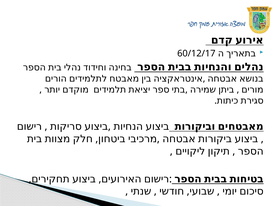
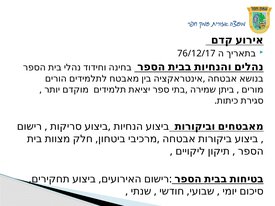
60/12/17: 60/12/17 -> 76/12/17
